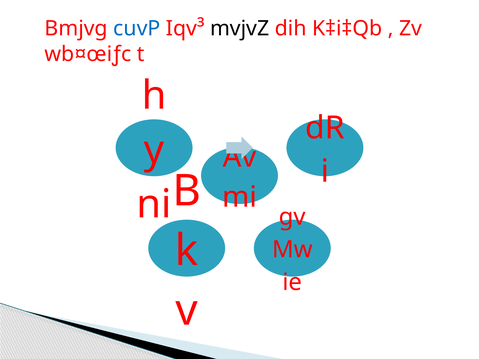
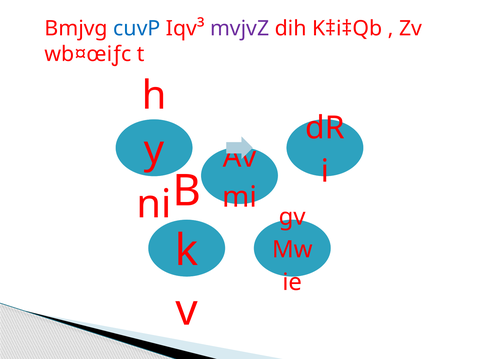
mvjvZ colour: black -> purple
